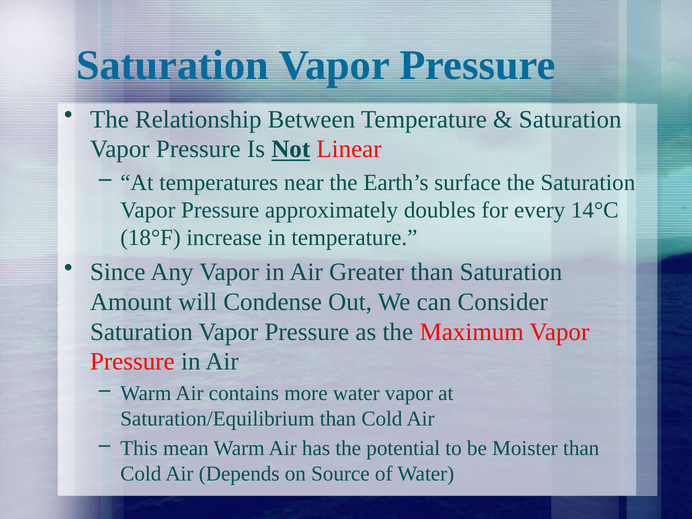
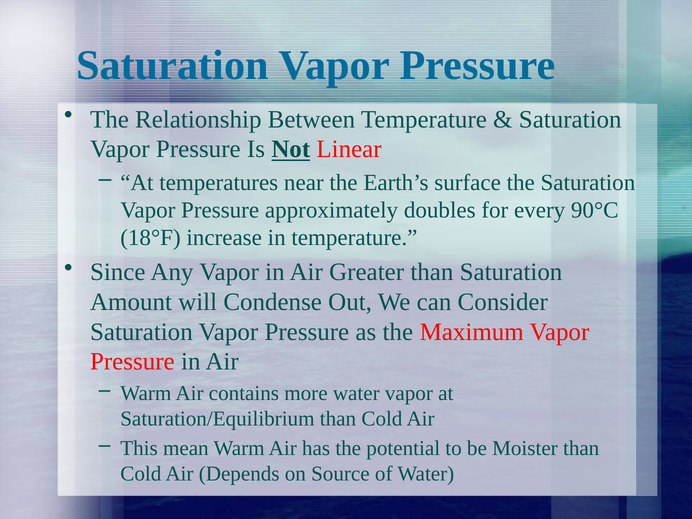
14°C: 14°C -> 90°C
